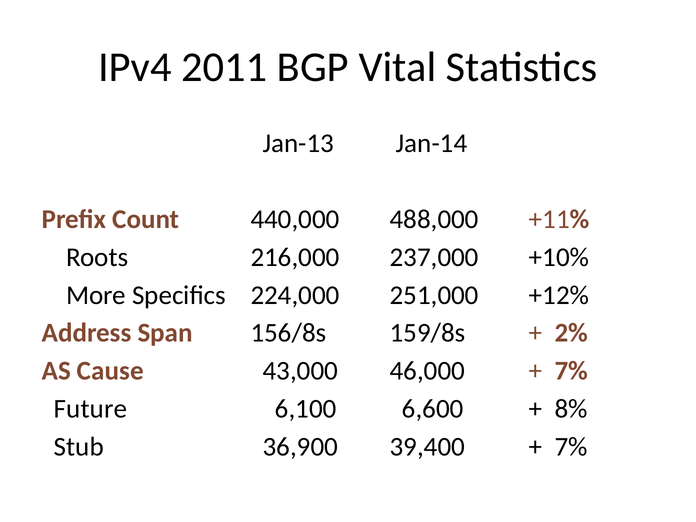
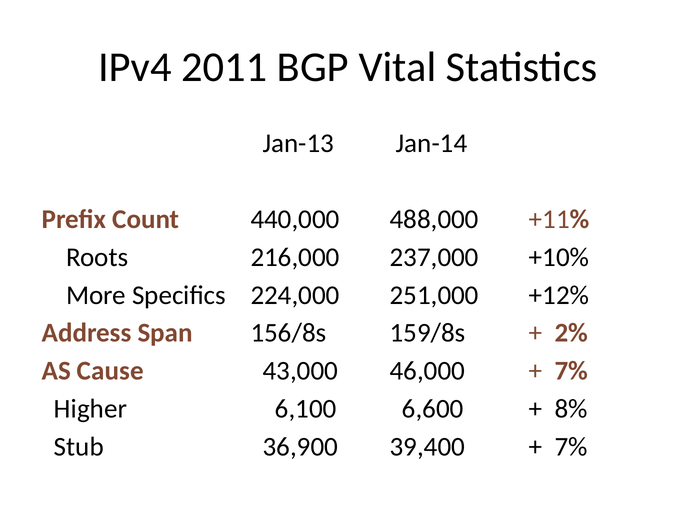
Future: Future -> Higher
